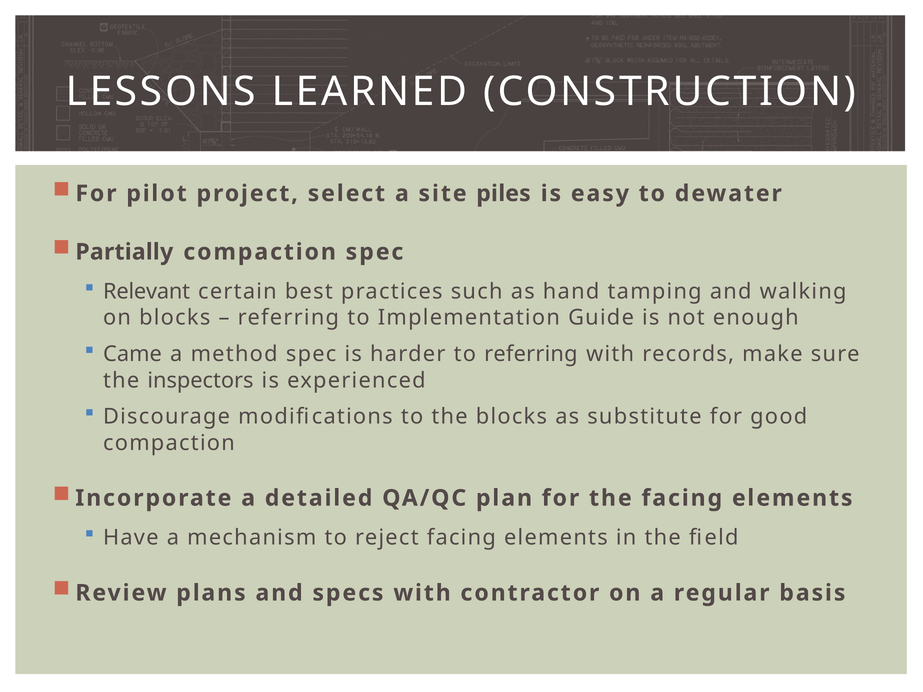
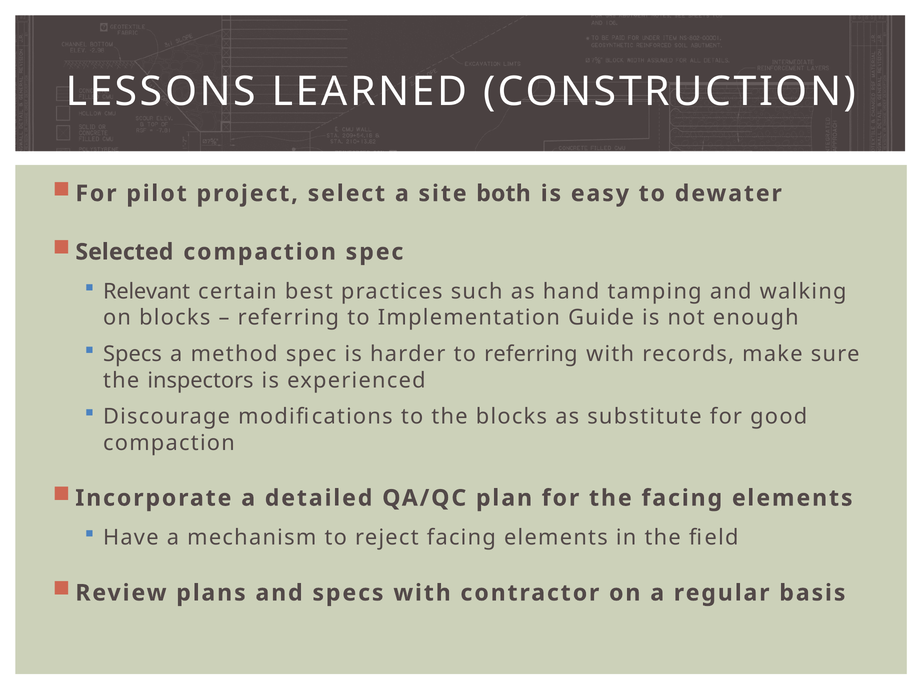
piles: piles -> both
Partially: Partially -> Selected
Came at (132, 354): Came -> Specs
